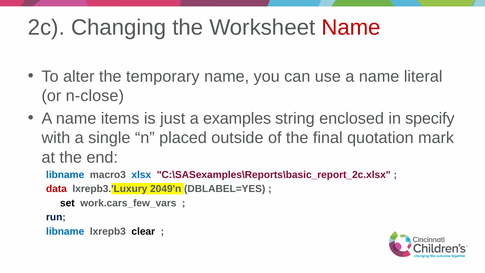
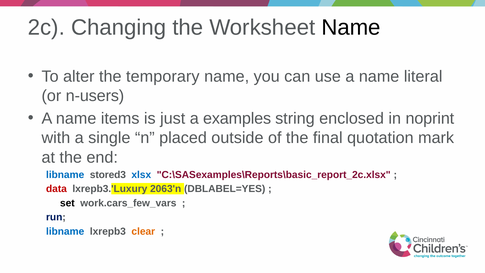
Name at (351, 28) colour: red -> black
n-close: n-close -> n-users
specify: specify -> noprint
macro3: macro3 -> stored3
2049'n: 2049'n -> 2063'n
clear colour: black -> orange
